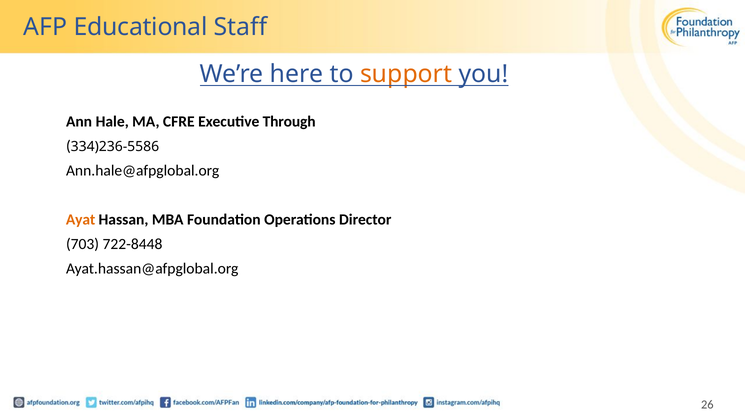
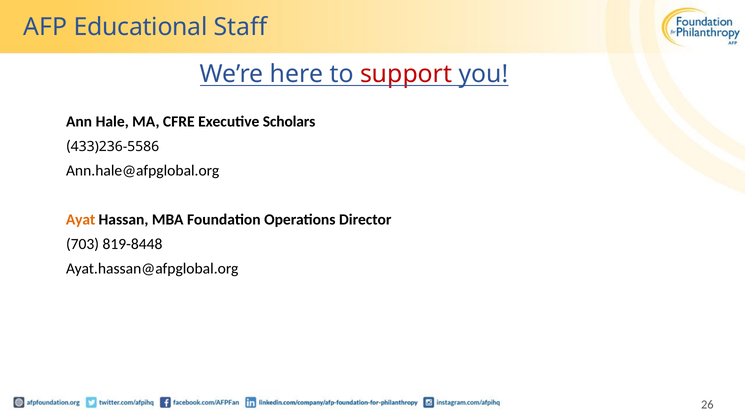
support colour: orange -> red
Through: Through -> Scholars
334)236-5586: 334)236-5586 -> 433)236-5586
722-8448: 722-8448 -> 819-8448
